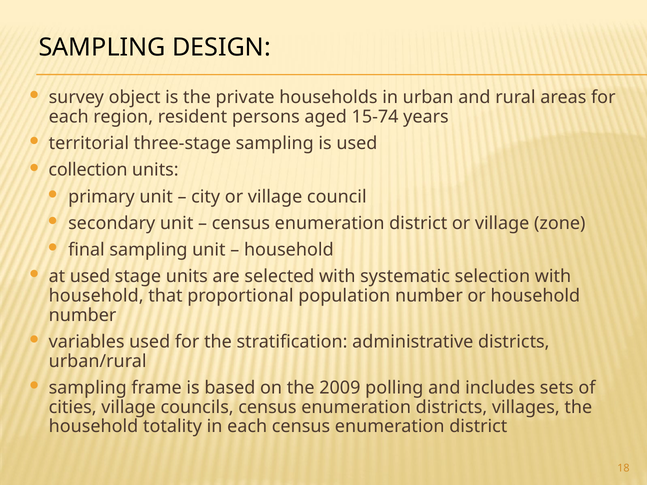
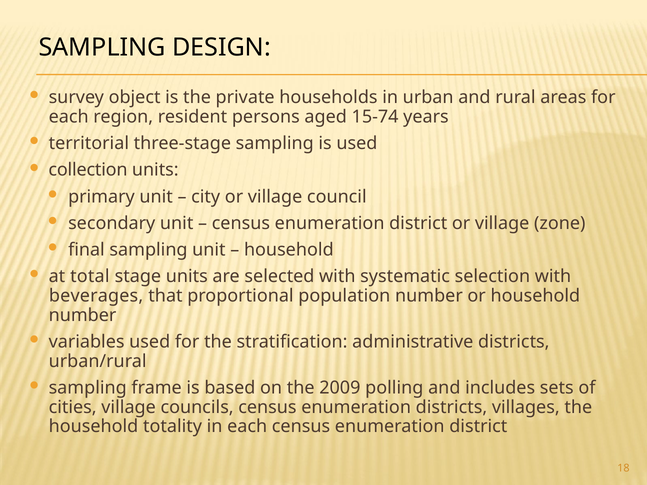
at used: used -> total
household at (96, 296): household -> beverages
